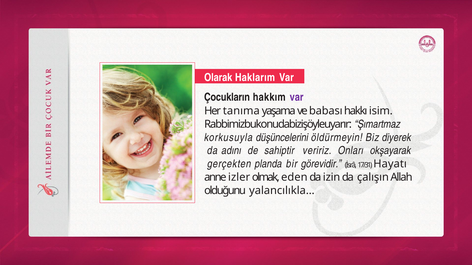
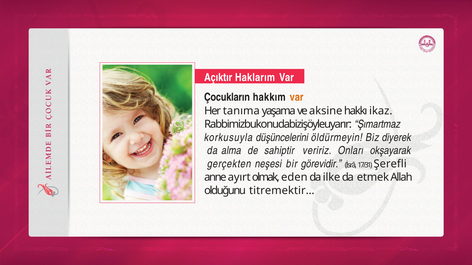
Olarak: Olarak -> Açıktır
var at (297, 97) colour: purple -> orange
babası: babası -> aksine
isim: isim -> ikaz
adını: adını -> alma
planda: planda -> neşesi
Hayatı: Hayatı -> Şerefli
izler: izler -> ayırt
izin: izin -> ilke
çalışın: çalışın -> etmek
yalancılıkla…: yalancılıkla… -> titremektir…
